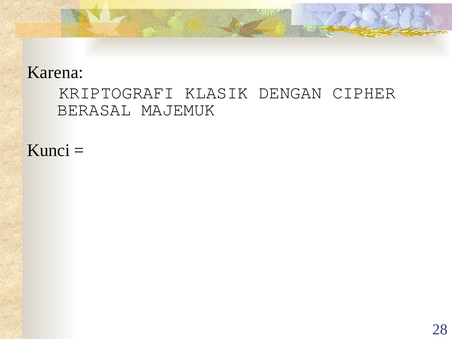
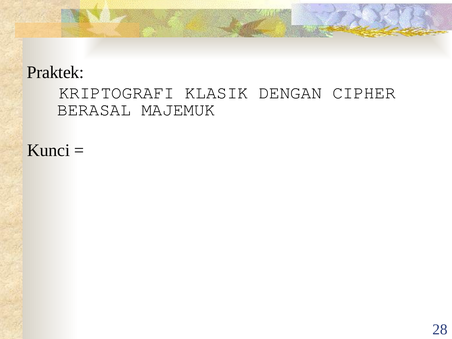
Karena: Karena -> Praktek
